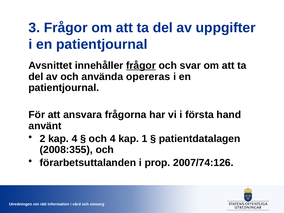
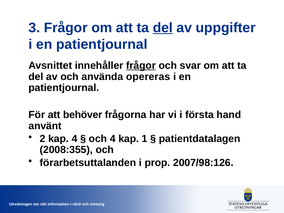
del at (163, 28) underline: none -> present
ansvara: ansvara -> behöver
2007/74:126: 2007/74:126 -> 2007/98:126
